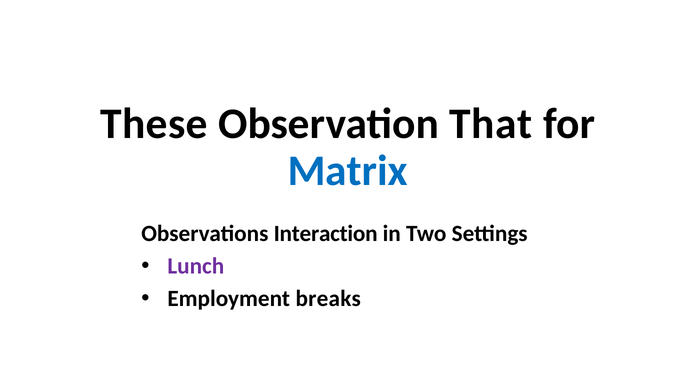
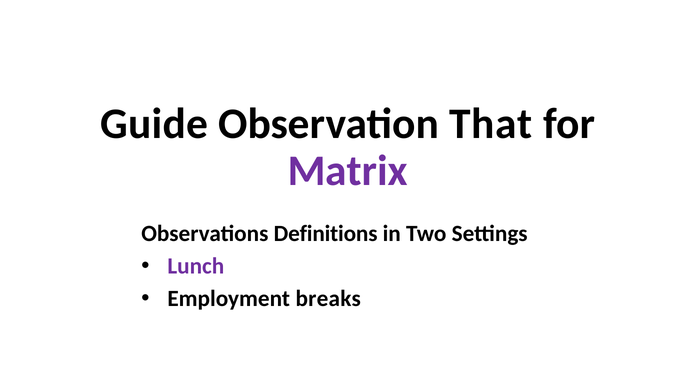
These: These -> Guide
Matrix colour: blue -> purple
Interaction: Interaction -> Definitions
